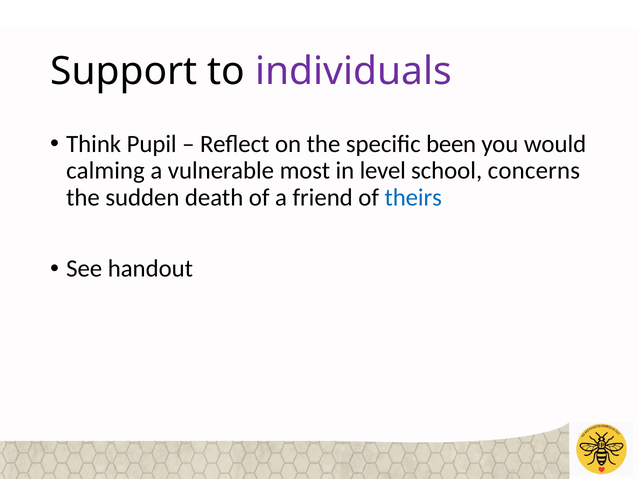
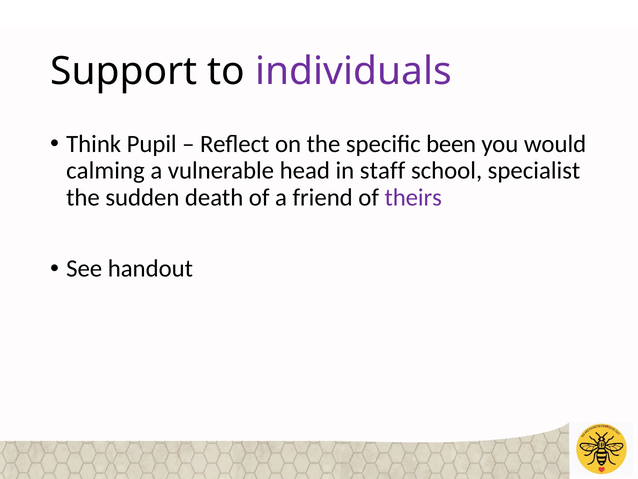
most: most -> head
level: level -> staff
concerns: concerns -> specialist
theirs colour: blue -> purple
